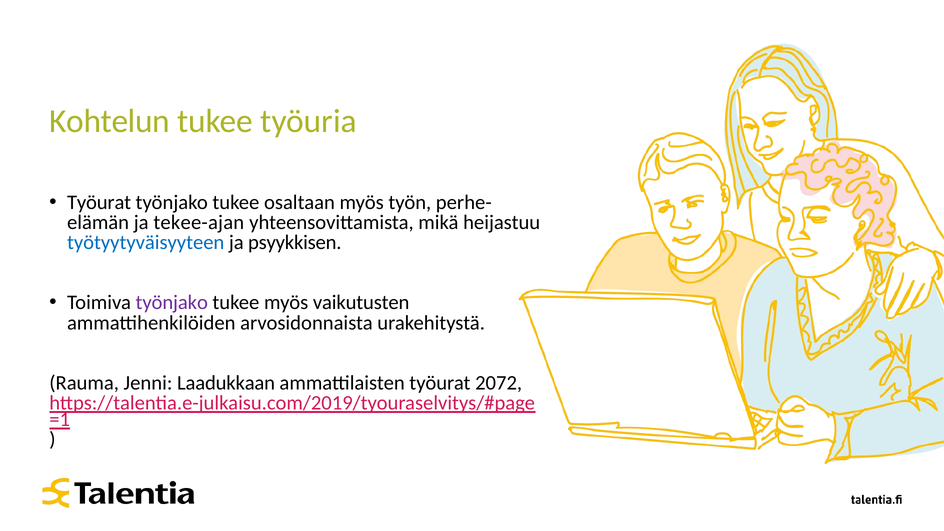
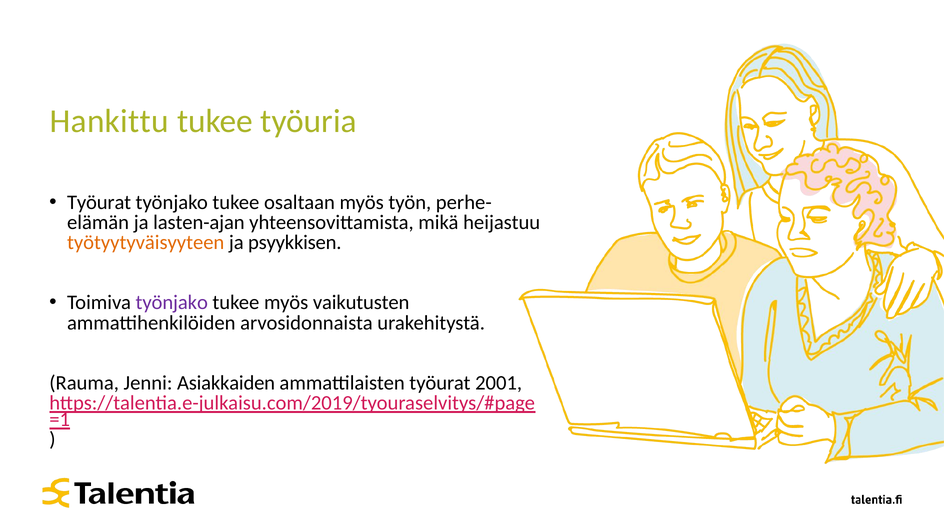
Kohtelun: Kohtelun -> Hankittu
tekee-ajan: tekee-ajan -> lasten-ajan
työtyytyväisyyteen colour: blue -> orange
Laadukkaan: Laadukkaan -> Asiakkaiden
2072: 2072 -> 2001
